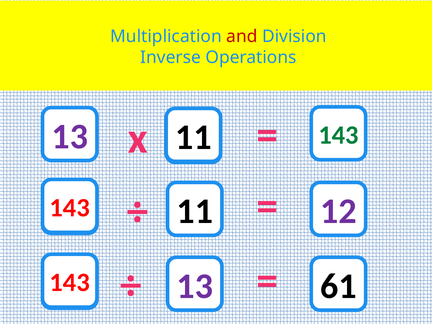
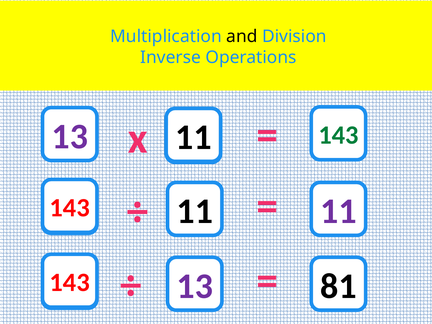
and colour: red -> black
12 at (338, 211): 12 -> 11
61: 61 -> 81
